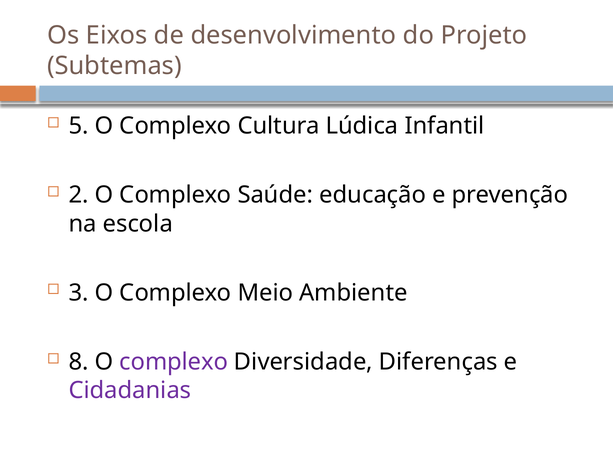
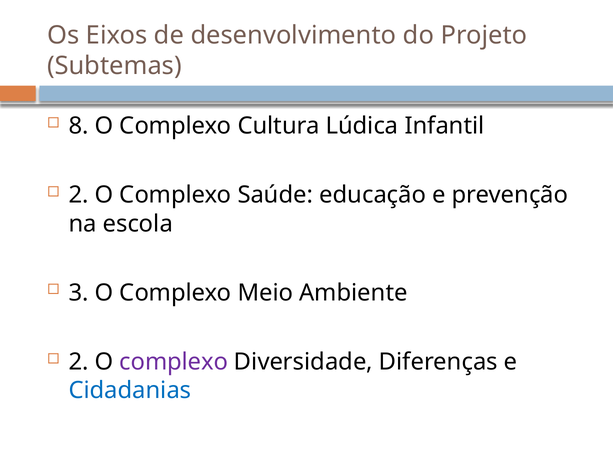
5: 5 -> 8
8 at (79, 362): 8 -> 2
Cidadanias colour: purple -> blue
